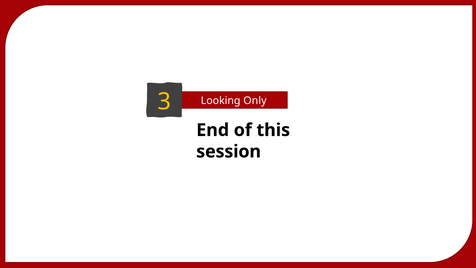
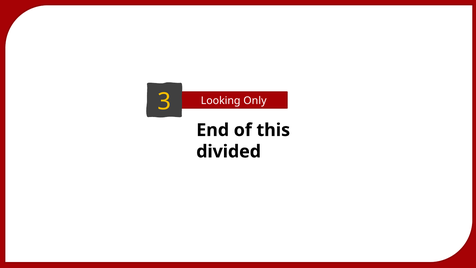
session: session -> divided
